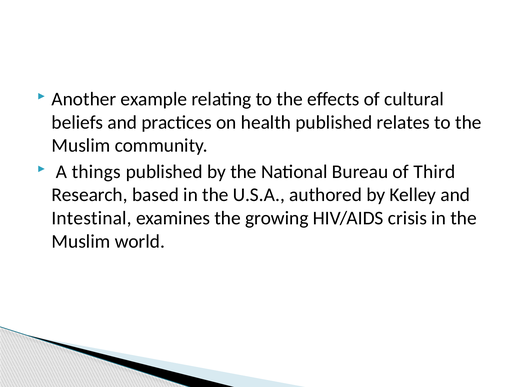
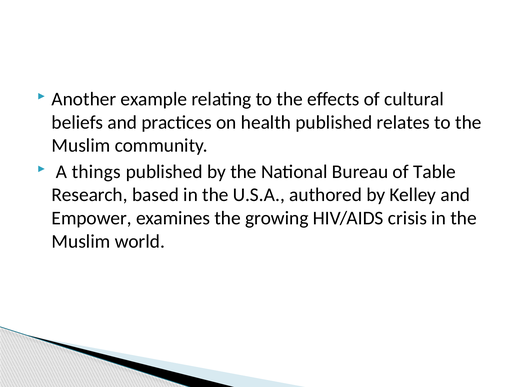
Third: Third -> Table
Intestinal: Intestinal -> Empower
